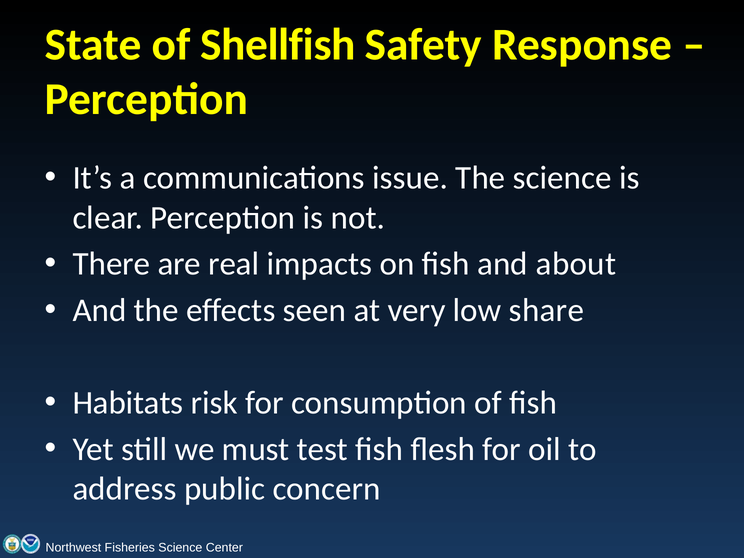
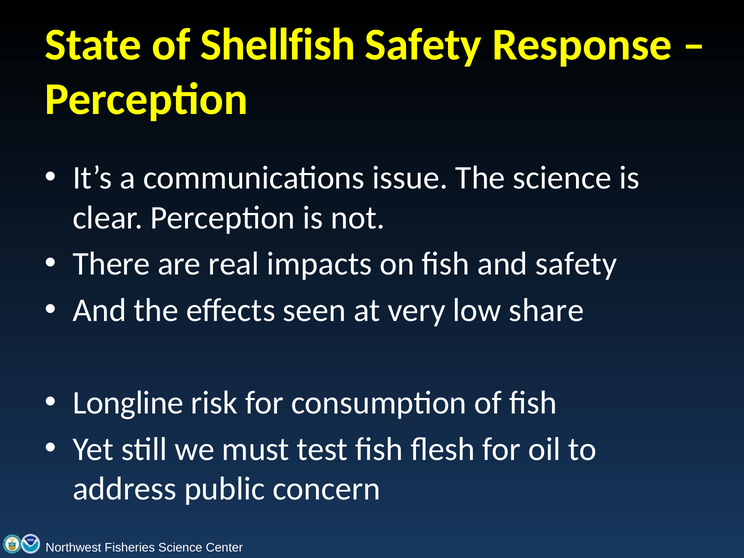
and about: about -> safety
Habitats: Habitats -> Longline
